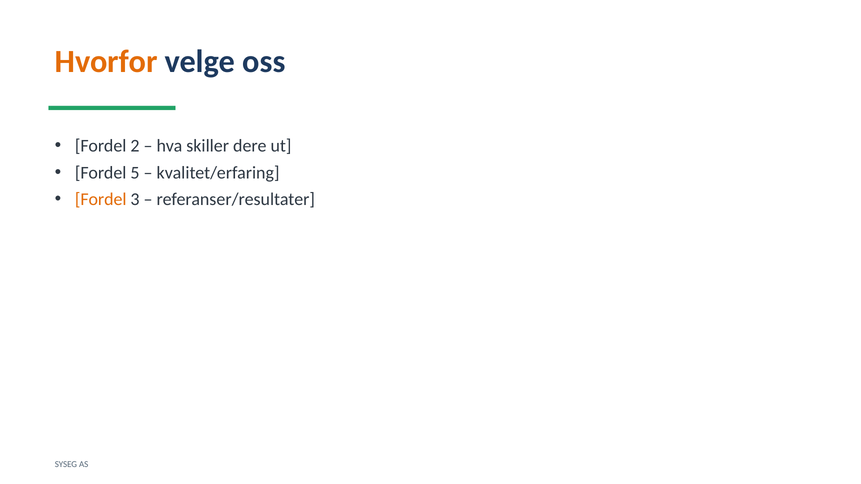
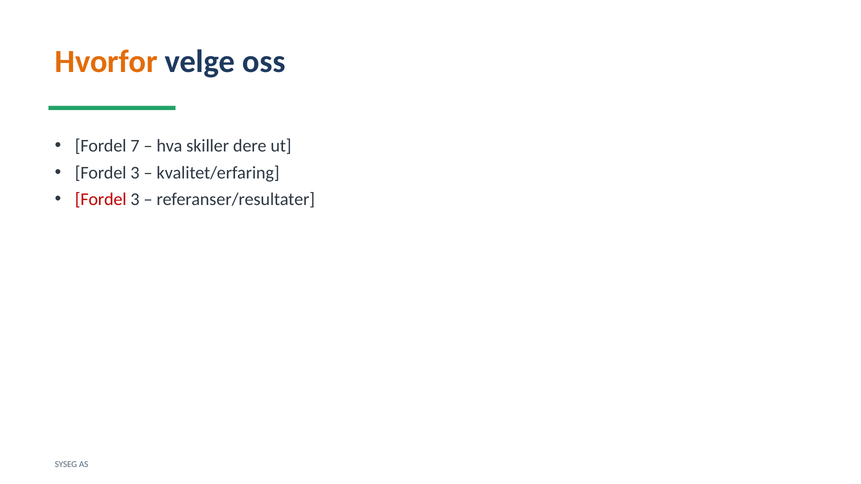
2: 2 -> 7
5 at (135, 173): 5 -> 3
Fordel at (101, 200) colour: orange -> red
